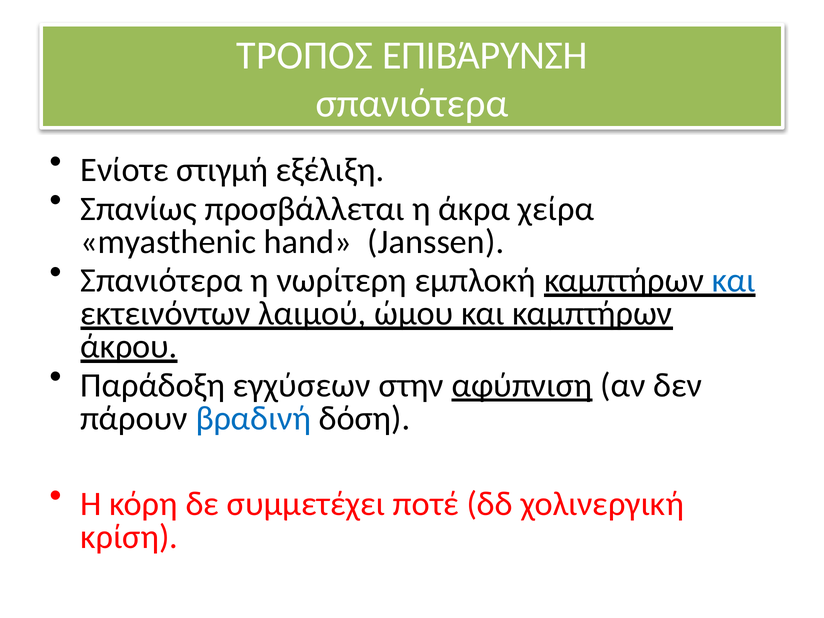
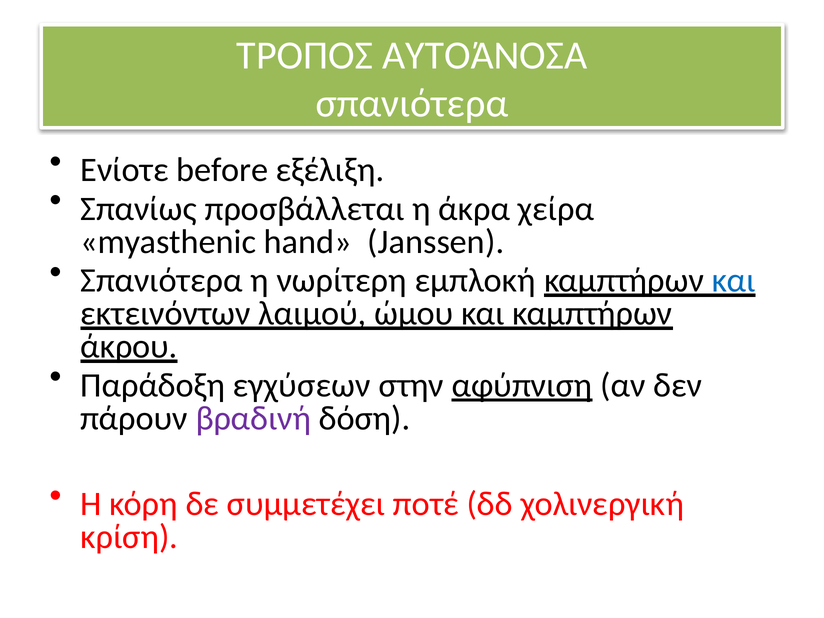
ΕΠΙΒΆΡΥΝΣΗ: ΕΠΙΒΆΡΥΝΣΗ -> ΑΥΤΟΆΝΟΣΑ
στιγμή: στιγμή -> before
βραδινή colour: blue -> purple
